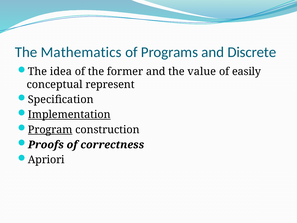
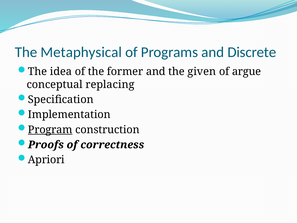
Mathematics: Mathematics -> Metaphysical
value: value -> given
easily: easily -> argue
represent: represent -> replacing
Implementation underline: present -> none
